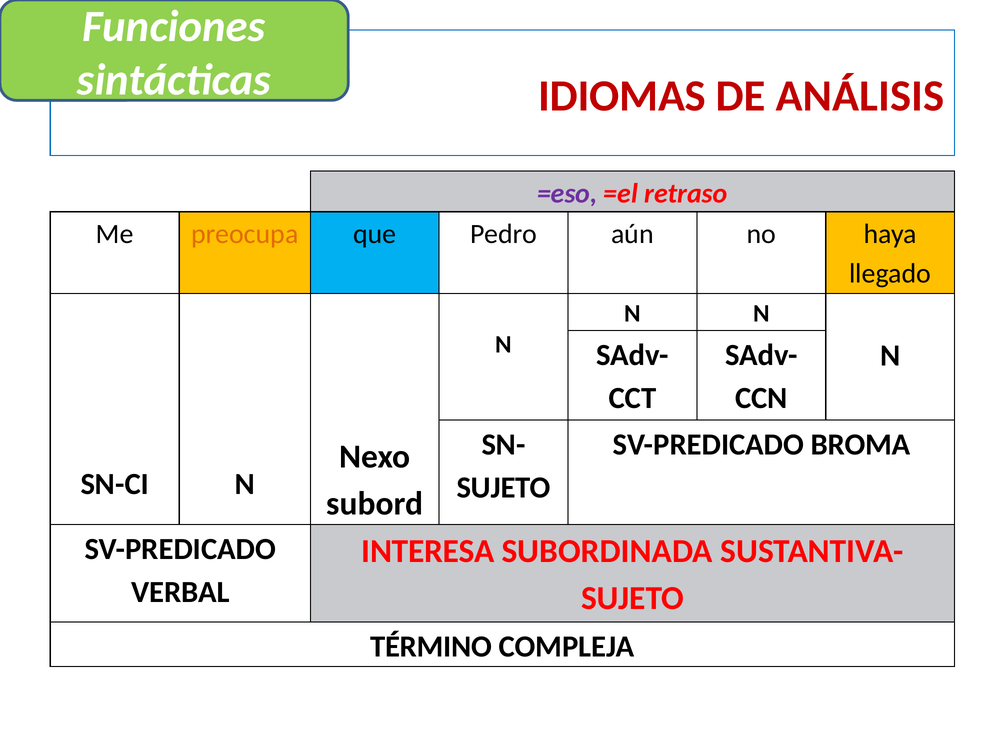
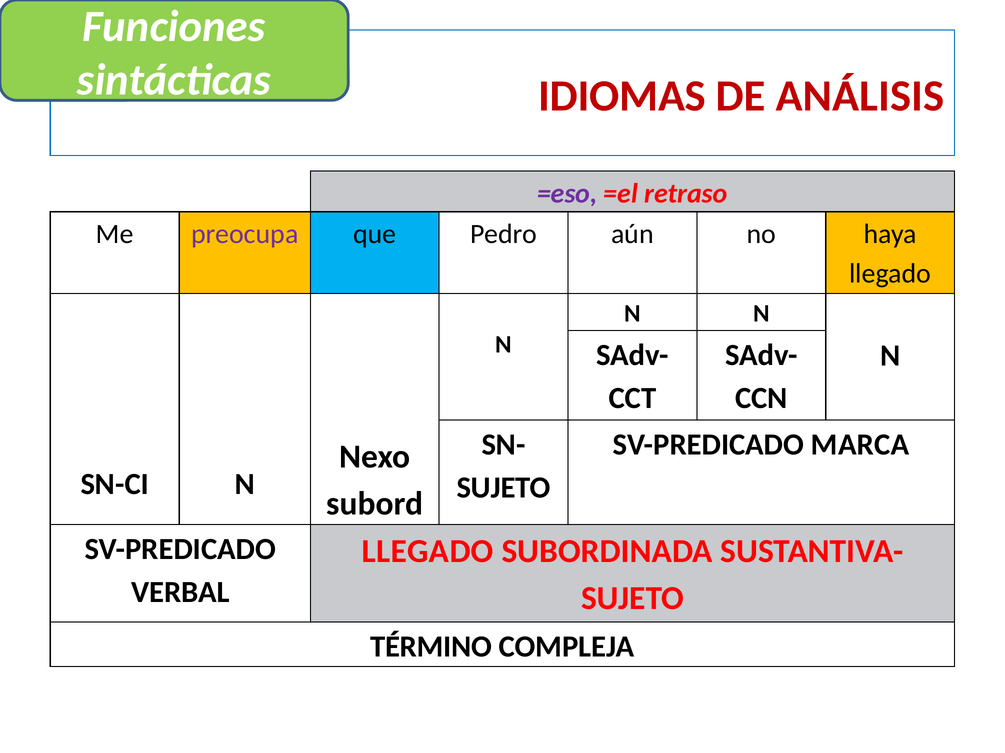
preocupa colour: orange -> purple
BROMA: BROMA -> MARCA
INTERESA at (428, 552): INTERESA -> LLEGADO
